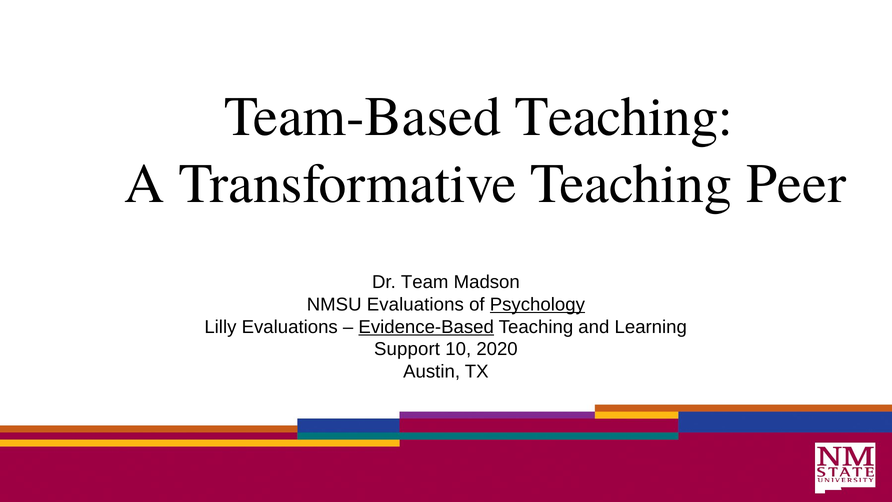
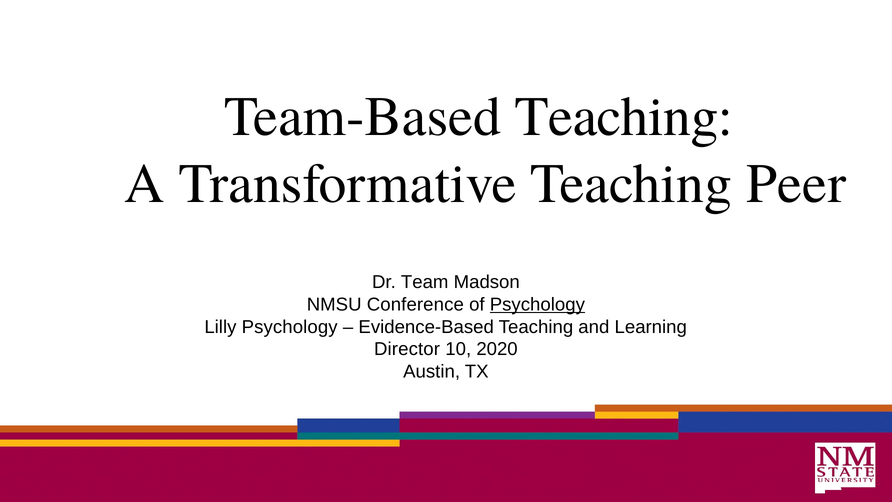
NMSU Evaluations: Evaluations -> Conference
Lilly Evaluations: Evaluations -> Psychology
Evidence-Based underline: present -> none
Support: Support -> Director
